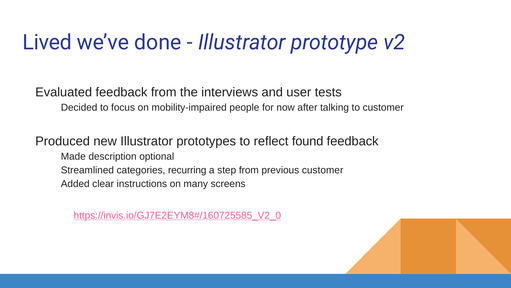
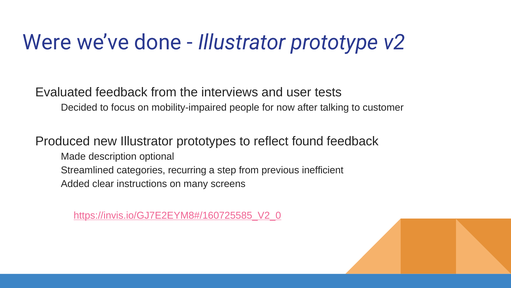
Lived: Lived -> Were
previous customer: customer -> inefficient
